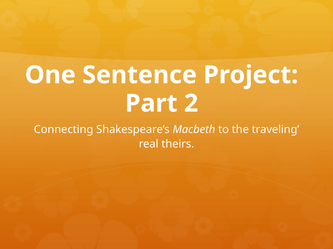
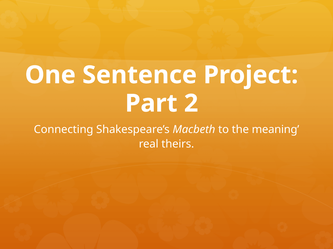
traveling: traveling -> meaning
